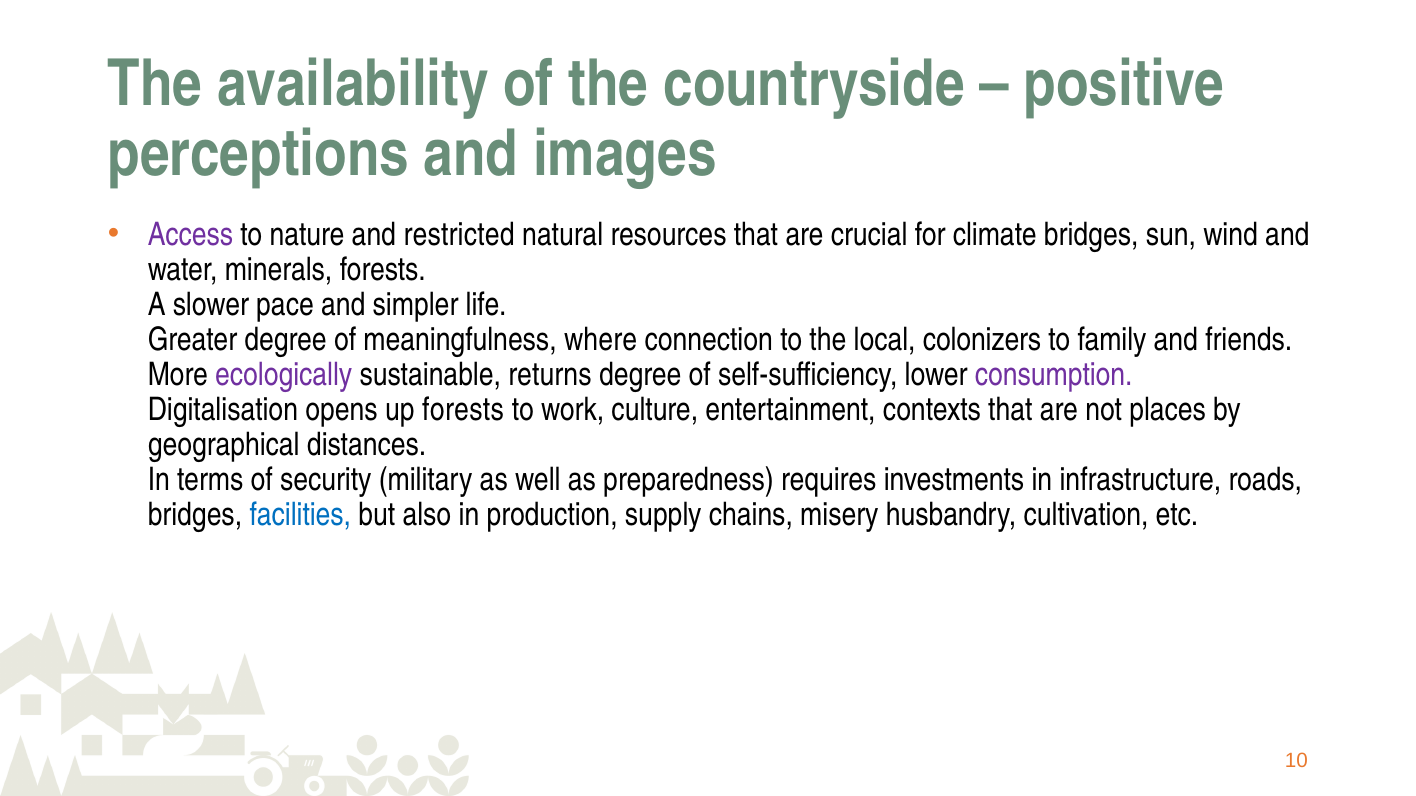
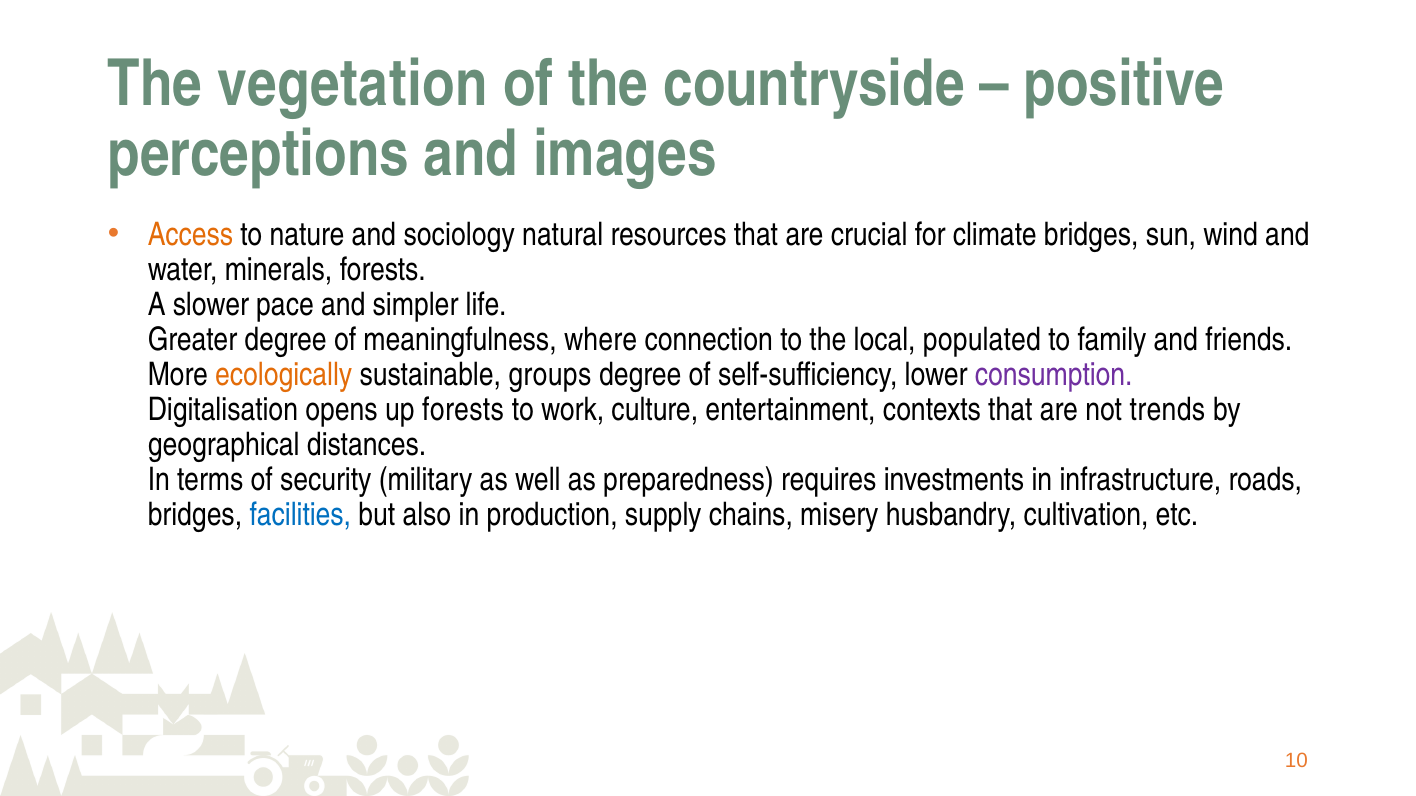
availability: availability -> vegetation
Access colour: purple -> orange
restricted: restricted -> sociology
colonizers: colonizers -> populated
ecologically colour: purple -> orange
returns: returns -> groups
places: places -> trends
